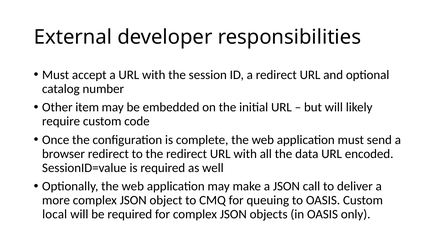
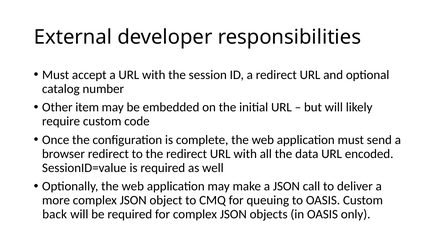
local: local -> back
